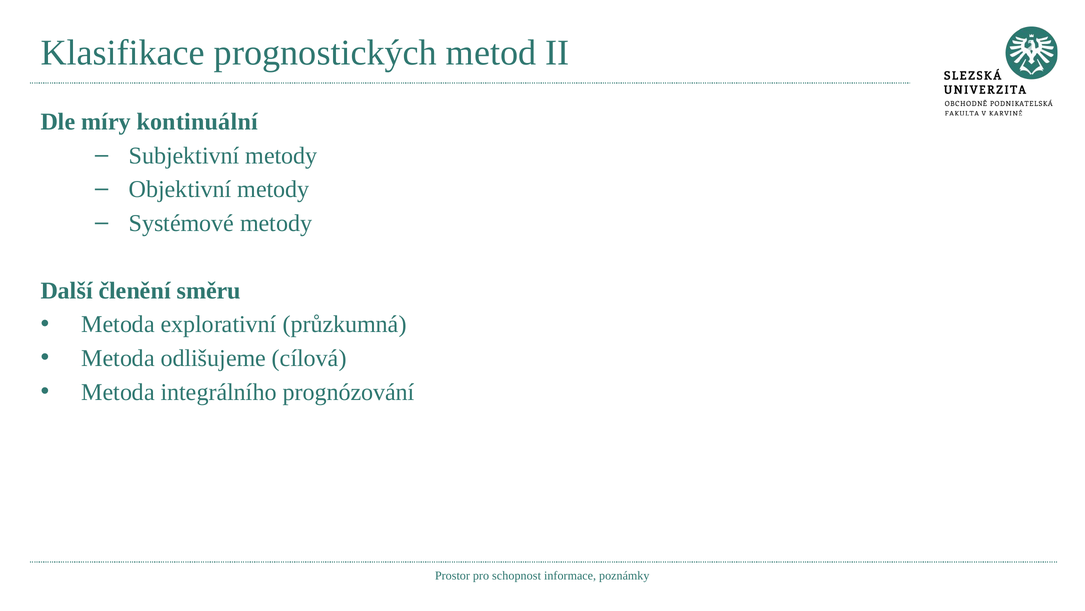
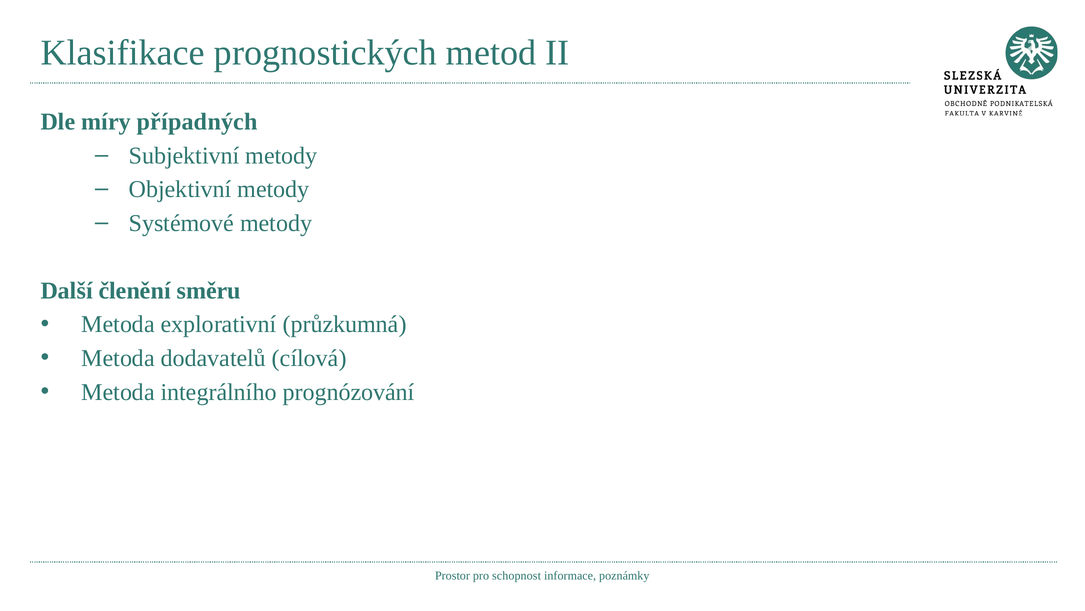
kontinuální: kontinuální -> případných
odlišujeme: odlišujeme -> dodavatelů
